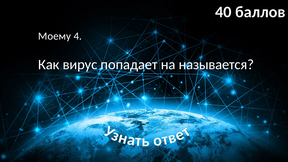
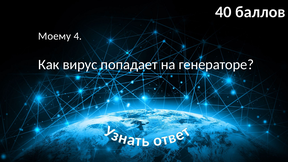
называется: называется -> генераторе
